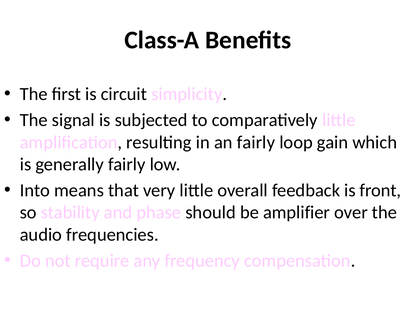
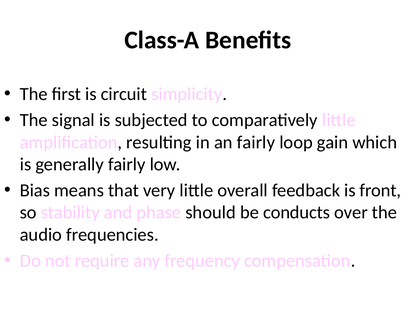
Into: Into -> Bias
amplifier: amplifier -> conducts
